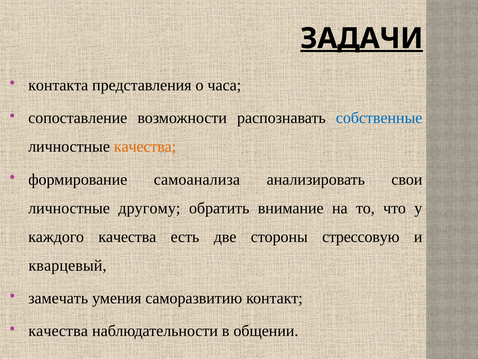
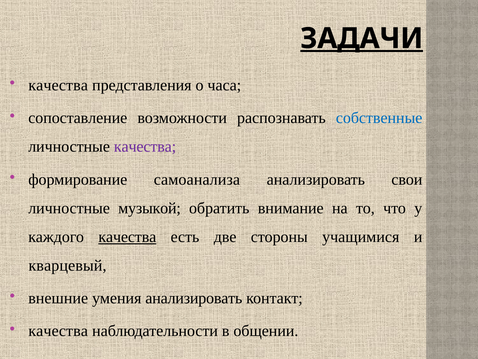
контакта at (58, 85): контакта -> качества
качества at (145, 146) colour: orange -> purple
другому: другому -> музыкой
качества at (127, 237) underline: none -> present
стрессовую: стрессовую -> учащимися
замечать: замечать -> внешние
умения саморазвитию: саморазвитию -> анализировать
